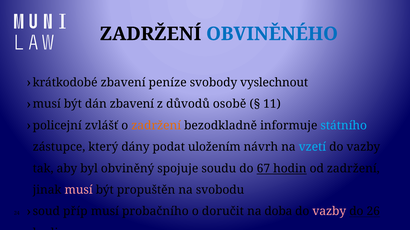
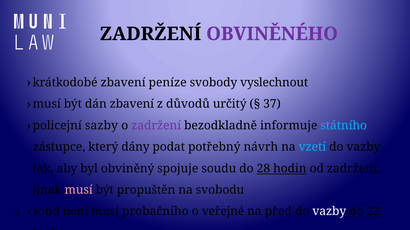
OBVINĚNÉHO colour: blue -> purple
osobě: osobě -> určitý
11: 11 -> 37
zvlášť: zvlášť -> sazby
zadržení at (156, 126) colour: orange -> purple
uložením: uložením -> potřebný
67: 67 -> 28
příp: příp -> není
doručit: doručit -> veřejné
doba: doba -> před
vazby at (329, 212) colour: pink -> white
26: 26 -> 22
